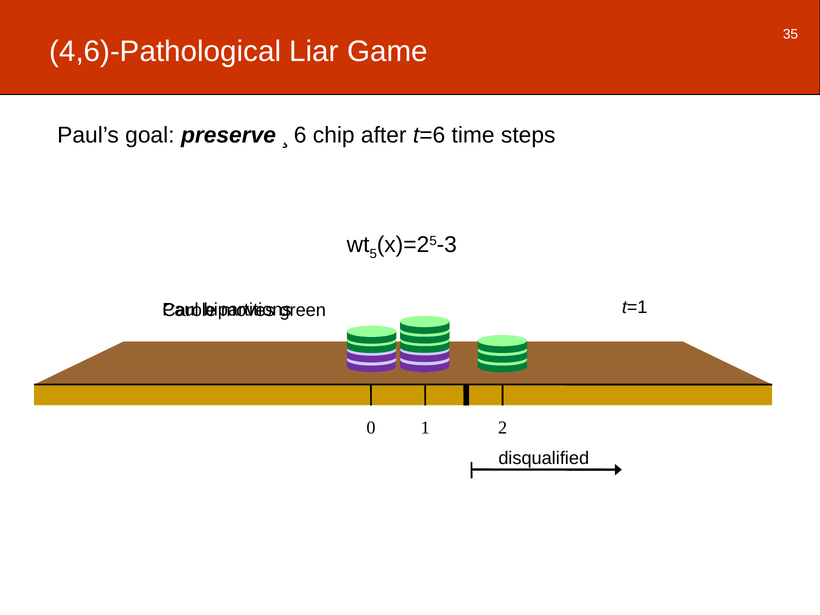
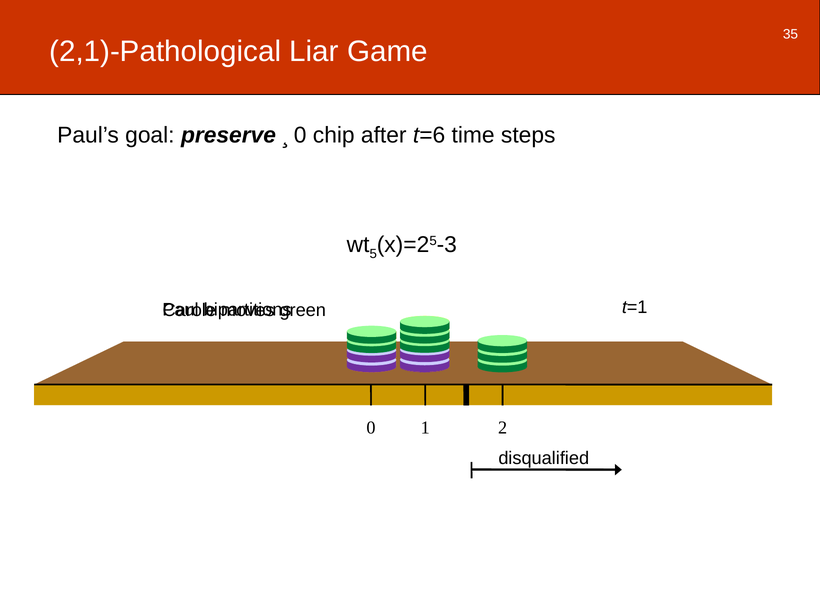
4,6)-Pathological: 4,6)-Pathological -> 2,1)-Pathological
6 at (300, 135): 6 -> 0
